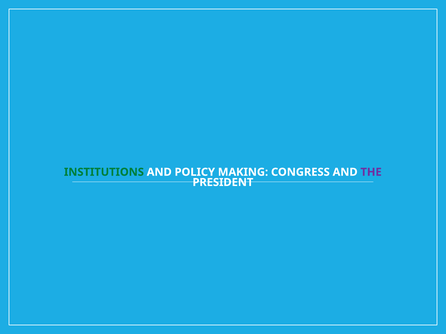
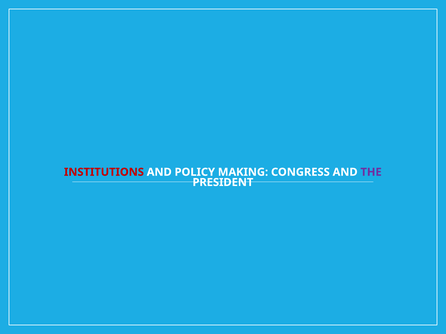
INSTITUTIONS colour: green -> red
